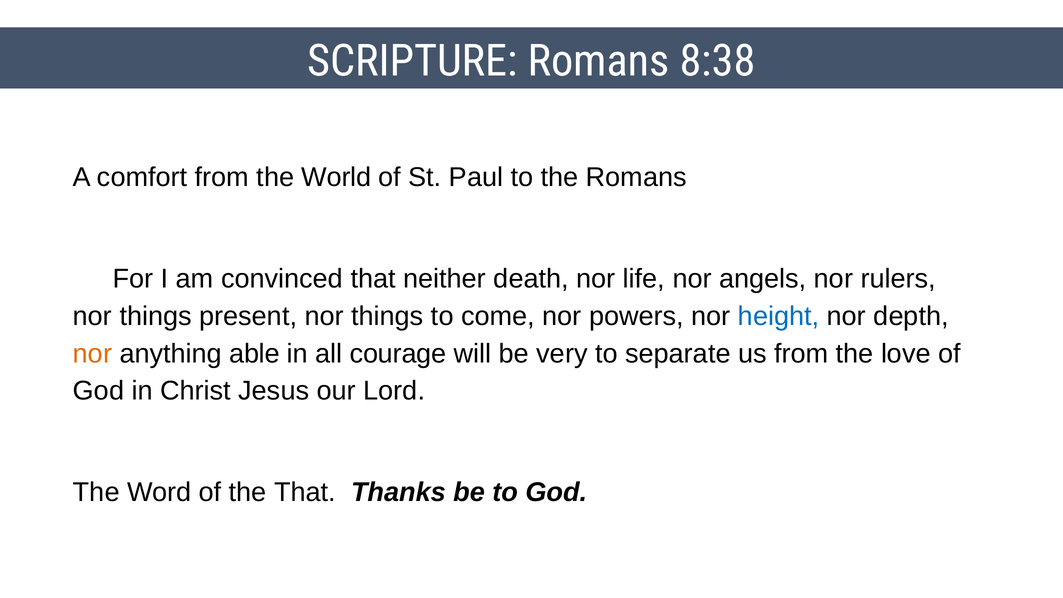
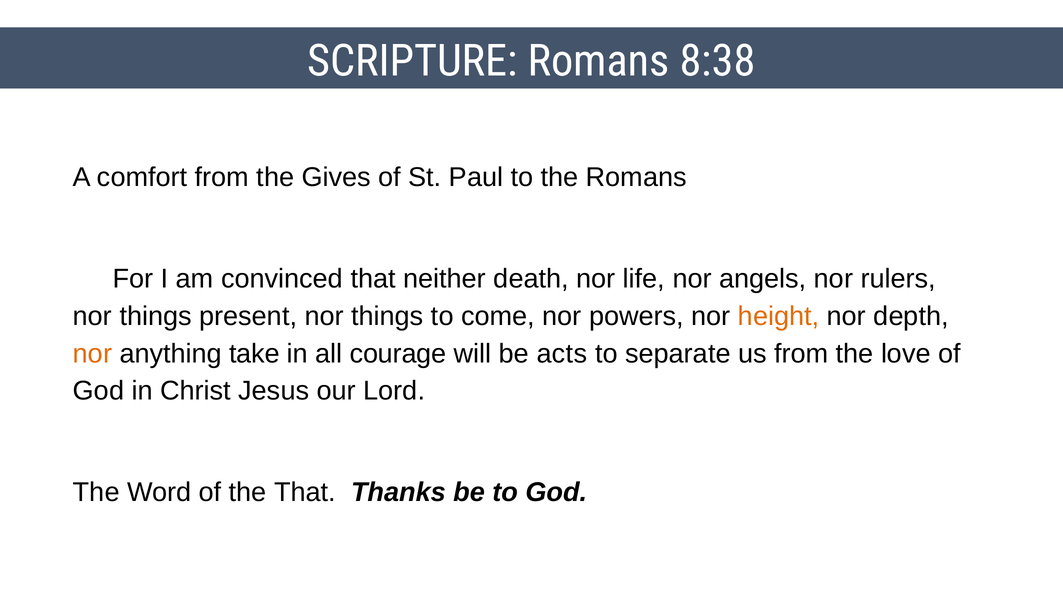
World: World -> Gives
height colour: blue -> orange
able: able -> take
very: very -> acts
